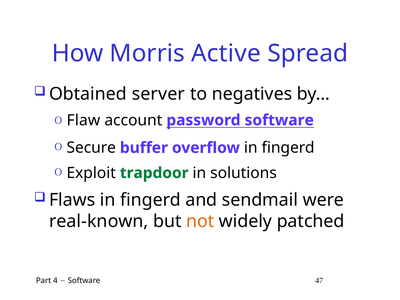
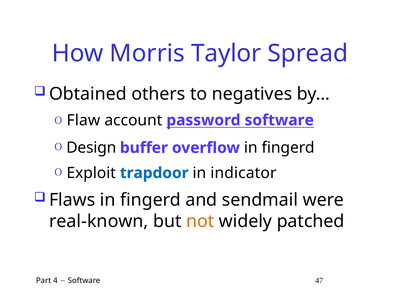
Active: Active -> Taylor
server: server -> others
Secure: Secure -> Design
trapdoor colour: green -> blue
solutions: solutions -> indicator
